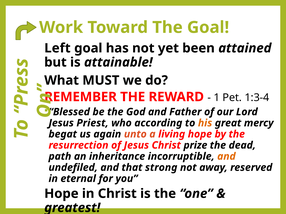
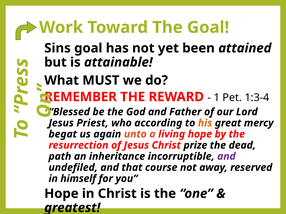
Left: Left -> Sins
and at (226, 157) colour: orange -> purple
strong: strong -> course
eternal: eternal -> himself
